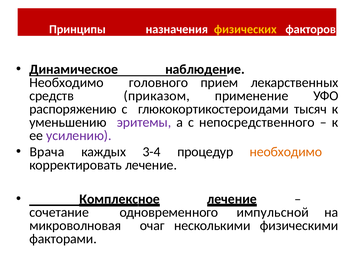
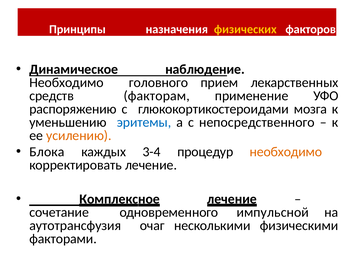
приказом: приказом -> факторам
тысяч: тысяч -> мозга
эритемы colour: purple -> blue
усилению colour: purple -> orange
Врача: Врача -> Блока
микроволновая: микроволновая -> аутотрансфузия
